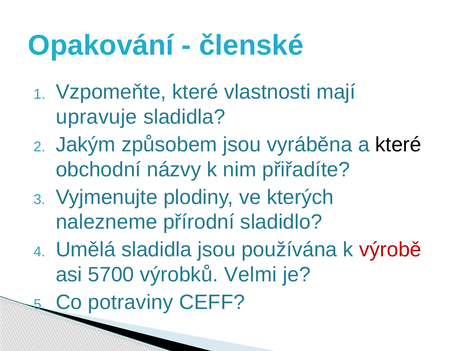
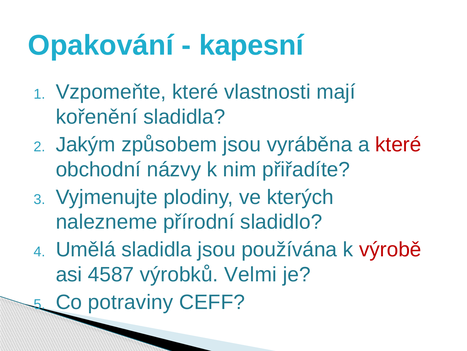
členské: členské -> kapesní
upravuje: upravuje -> kořenění
které at (398, 144) colour: black -> red
5700: 5700 -> 4587
